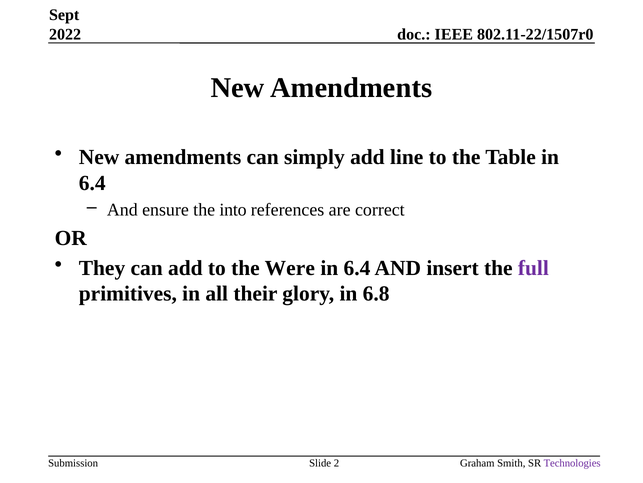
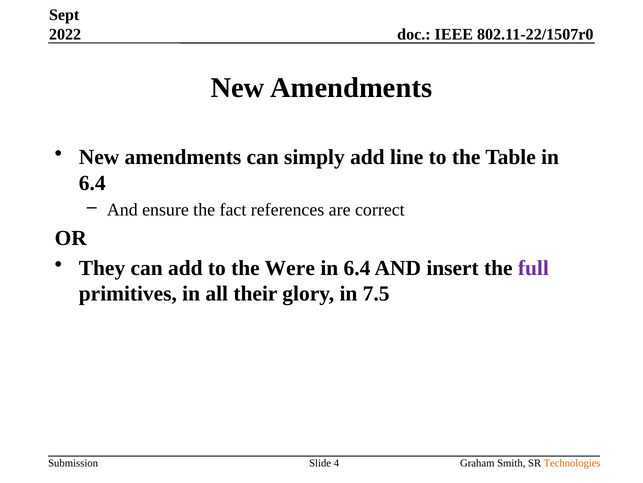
into: into -> fact
6.8: 6.8 -> 7.5
2: 2 -> 4
Technologies colour: purple -> orange
